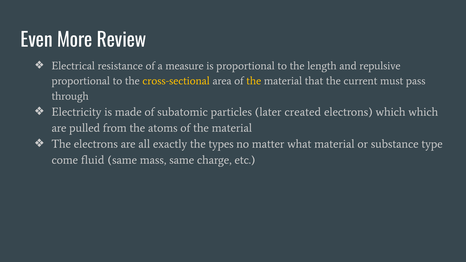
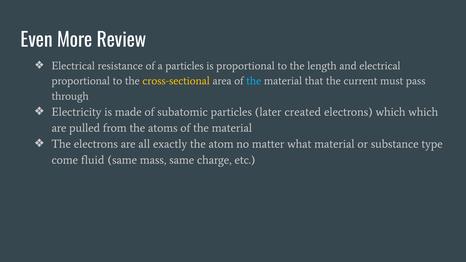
a measure: measure -> particles
and repulsive: repulsive -> electrical
the at (254, 81) colour: yellow -> light blue
types: types -> atom
